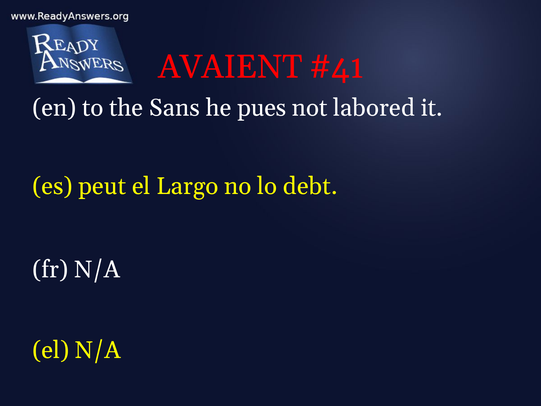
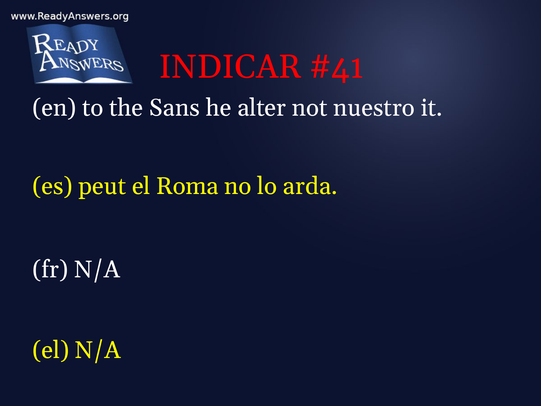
AVAIENT: AVAIENT -> INDICAR
pues: pues -> alter
labored: labored -> nuestro
Largo: Largo -> Roma
debt: debt -> arda
